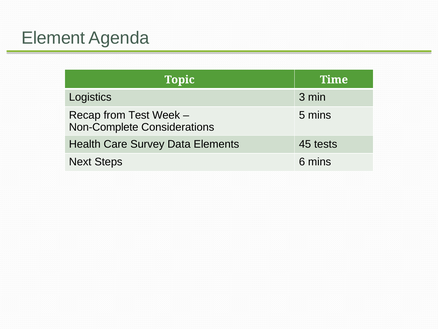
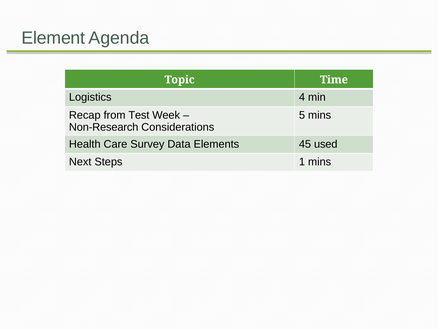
3: 3 -> 4
Non-Complete: Non-Complete -> Non-Research
tests: tests -> used
6: 6 -> 1
